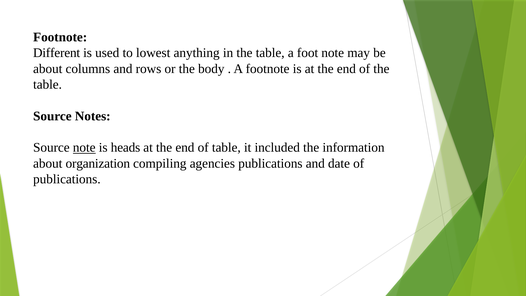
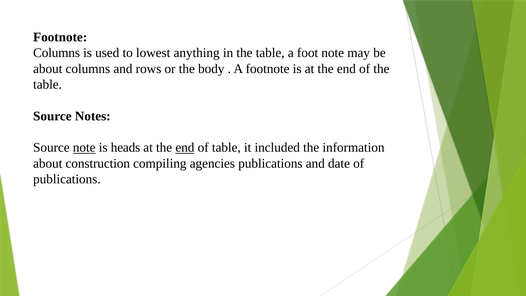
Different at (57, 53): Different -> Columns
end at (185, 148) underline: none -> present
organization: organization -> construction
